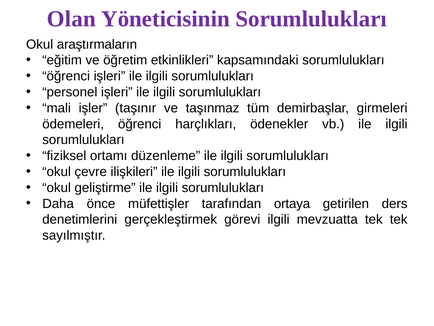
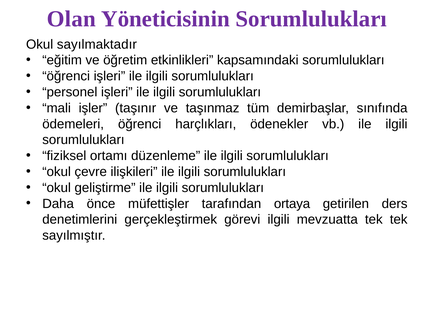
araştırmaların: araştırmaların -> sayılmaktadır
girmeleri: girmeleri -> sınıfında
